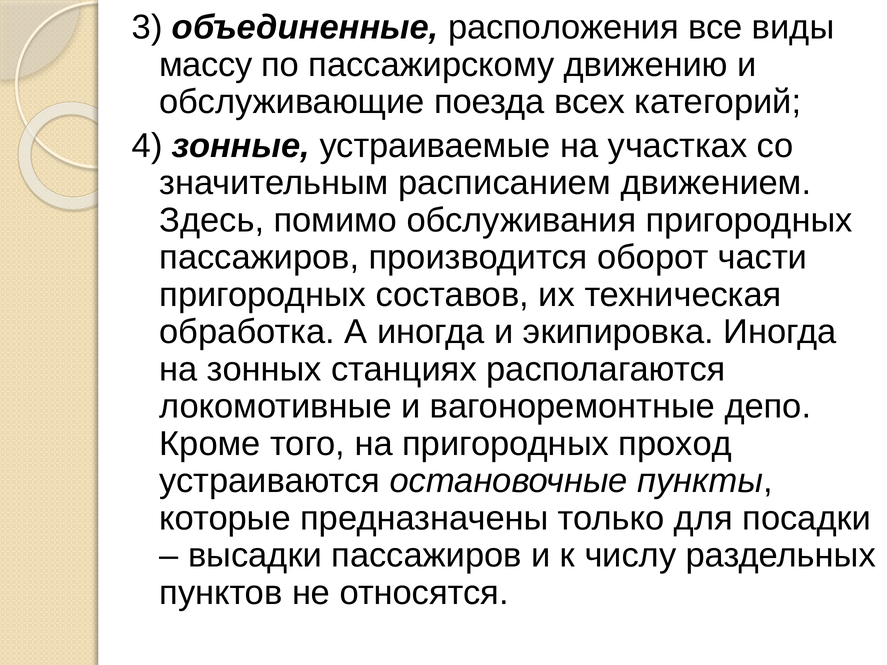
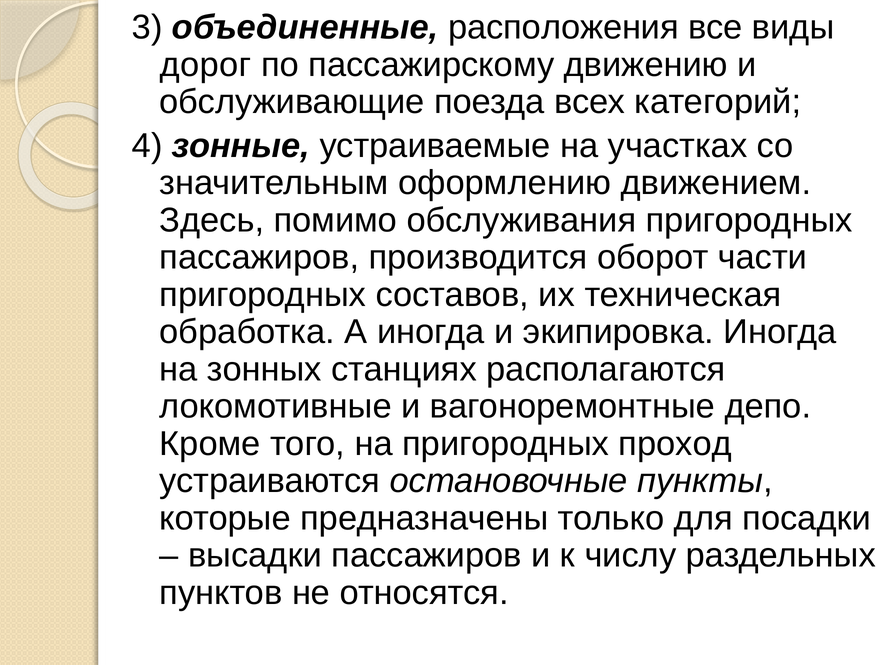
массу: массу -> дорог
расписанием: расписанием -> оформлению
